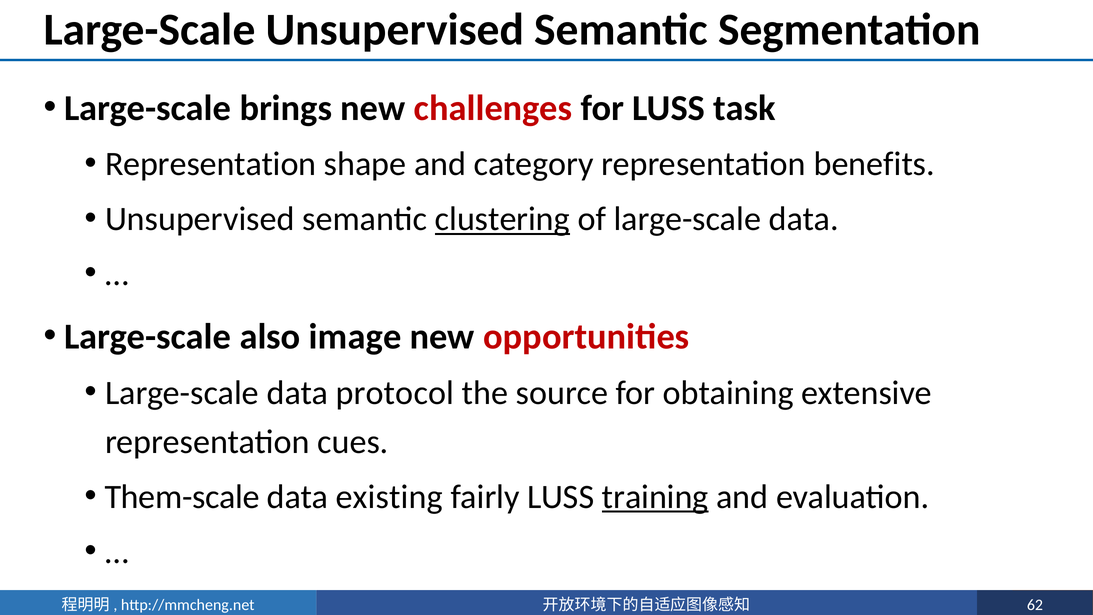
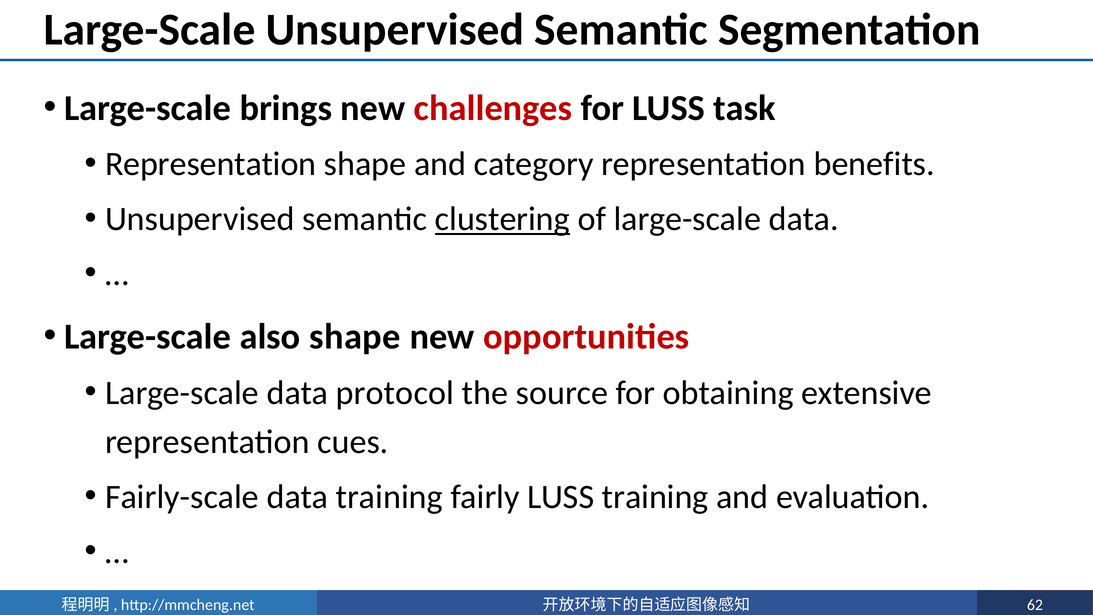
also image: image -> shape
Them-scale: Them-scale -> Fairly-scale
data existing: existing -> training
training at (655, 497) underline: present -> none
